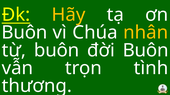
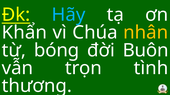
Hãy colour: yellow -> light blue
Buôn at (24, 33): Buôn -> Khẩn
từ buôn: buôn -> bóng
